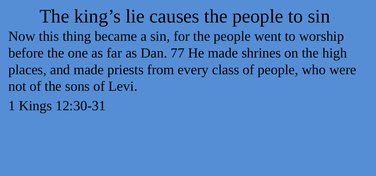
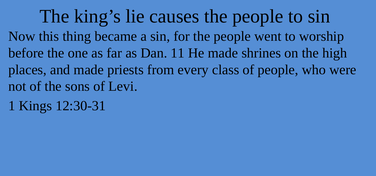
77: 77 -> 11
